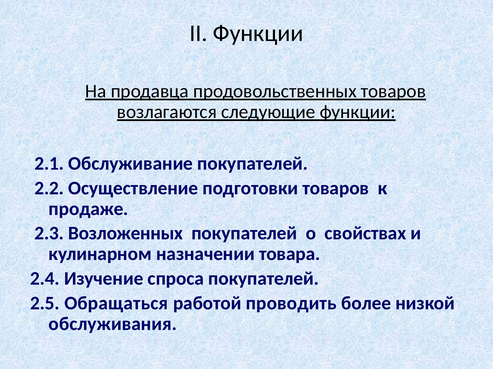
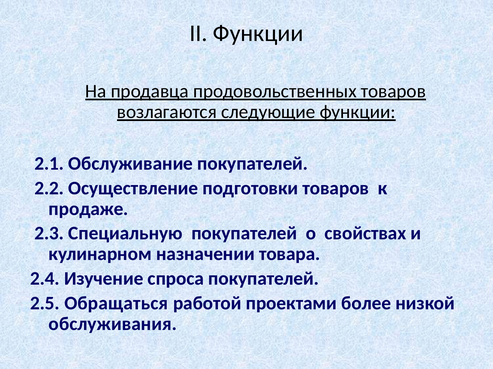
Возложенных: Возложенных -> Специальную
проводить: проводить -> проектами
